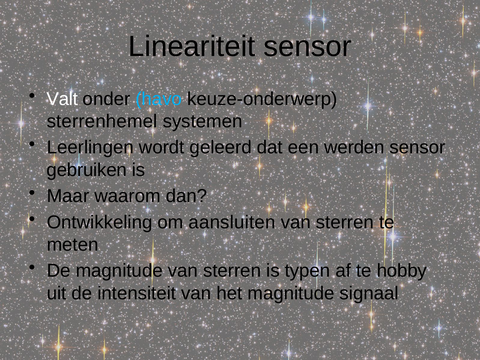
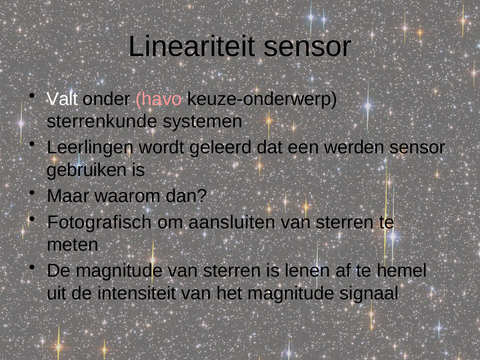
havo colour: light blue -> pink
sterrenhemel: sterrenhemel -> sterrenkunde
Ontwikkeling: Ontwikkeling -> Fotografisch
typen: typen -> lenen
hobby: hobby -> hemel
